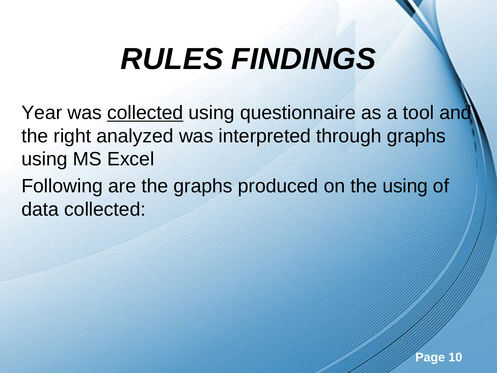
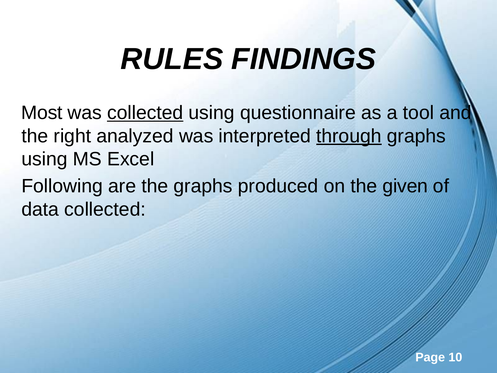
Year: Year -> Most
through underline: none -> present
the using: using -> given
